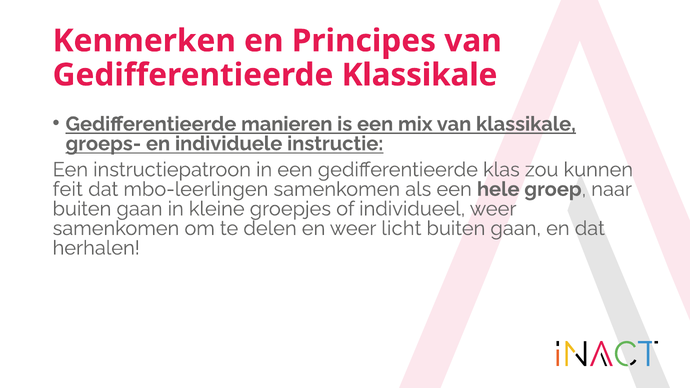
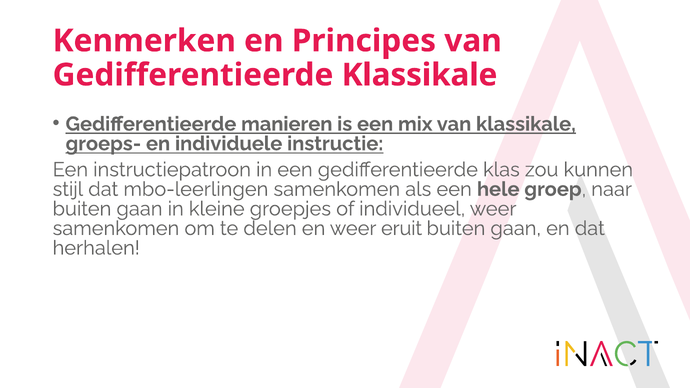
feit: feit -> stijl
licht: licht -> eruit
